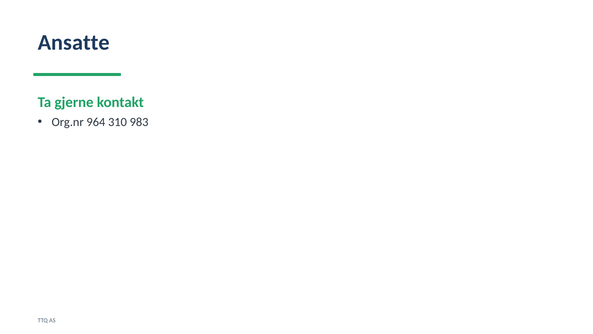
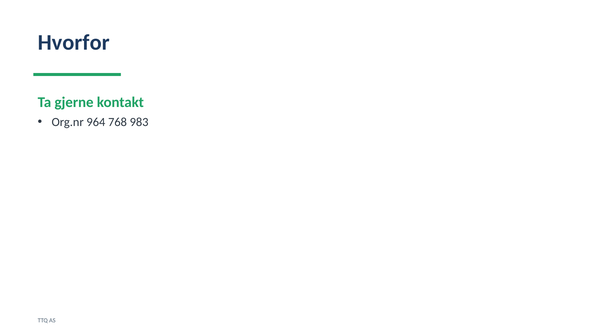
Ansatte: Ansatte -> Hvorfor
310: 310 -> 768
